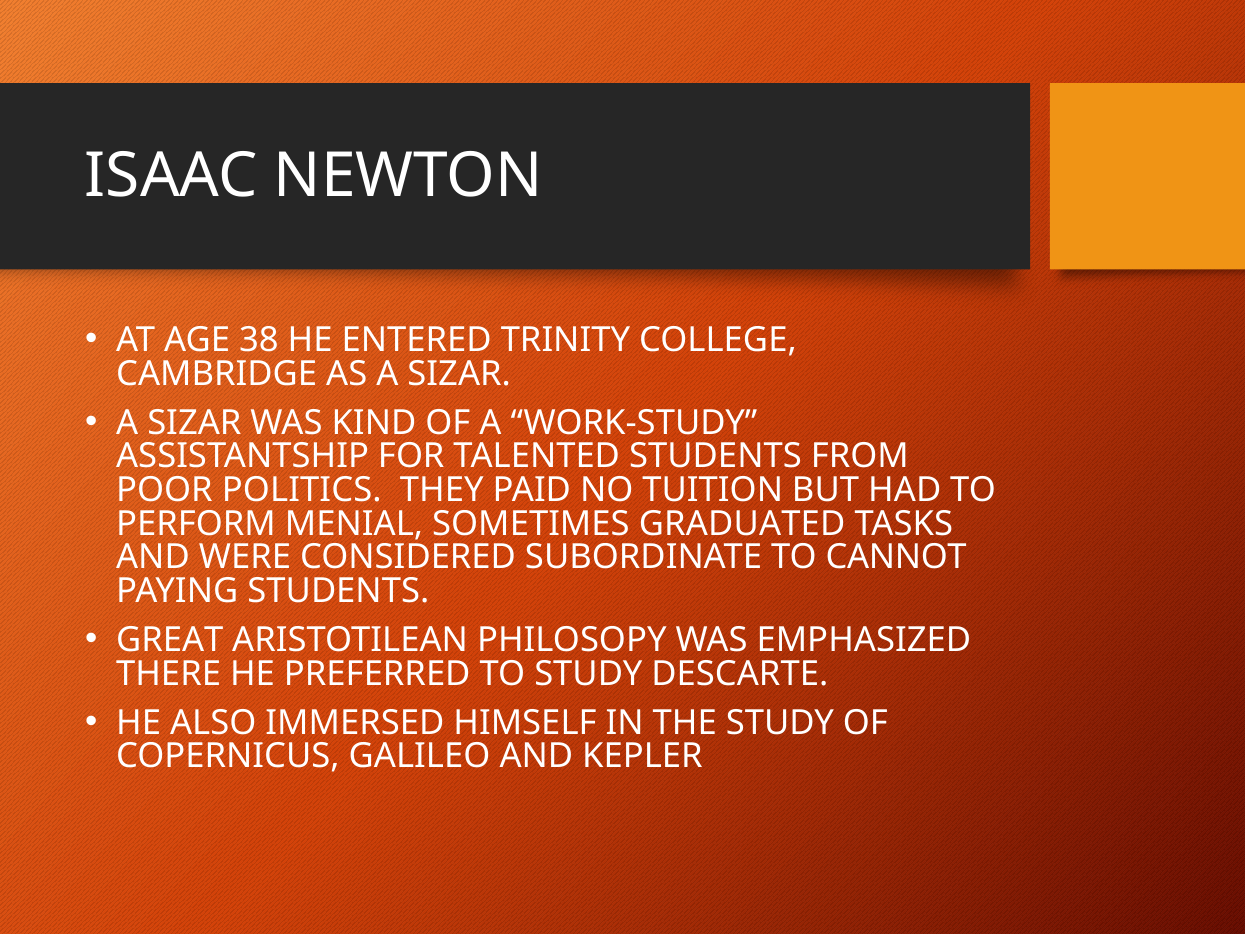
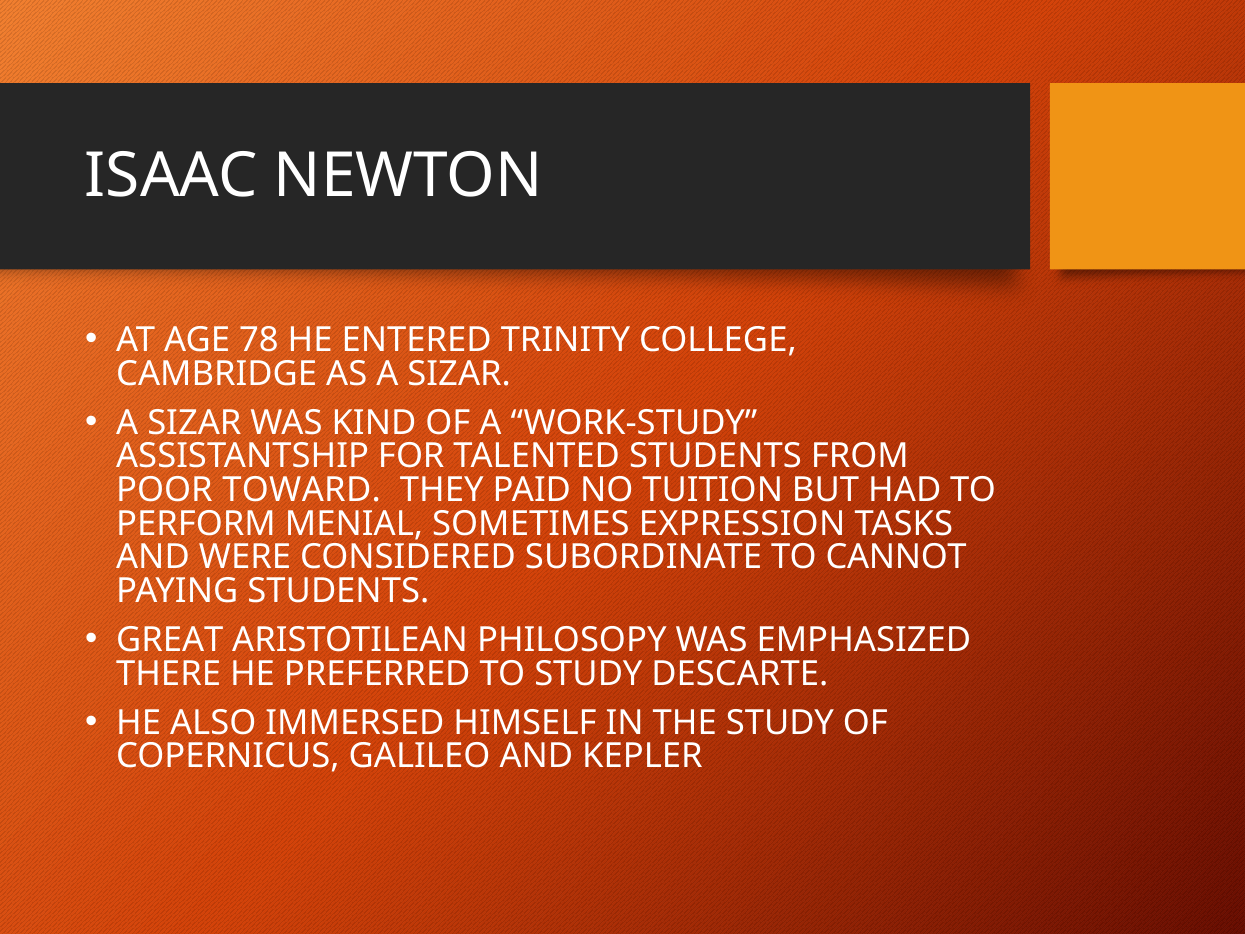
38: 38 -> 78
POLITICS: POLITICS -> TOWARD
GRADUATED: GRADUATED -> EXPRESSION
